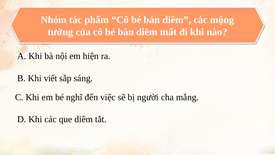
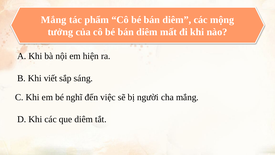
Nhóm at (54, 20): Nhóm -> Mắng
